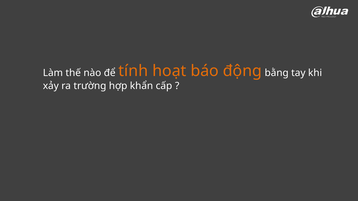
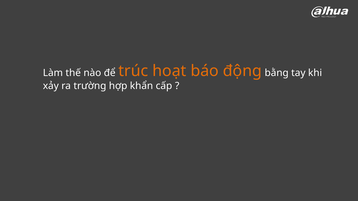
tính: tính -> trúc
